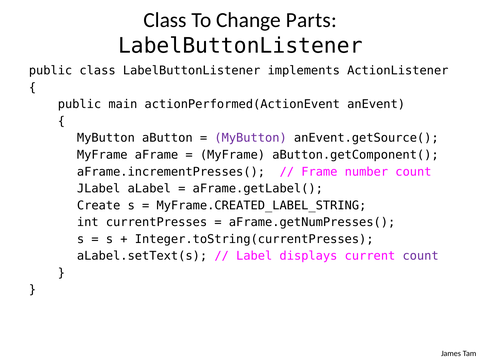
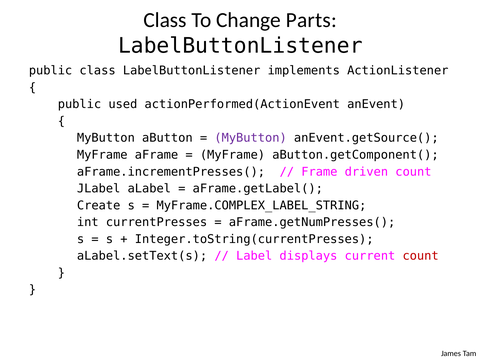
main: main -> used
number: number -> driven
MyFrame.CREATED_LABEL_STRING: MyFrame.CREATED_LABEL_STRING -> MyFrame.COMPLEX_LABEL_STRING
count at (421, 256) colour: purple -> red
